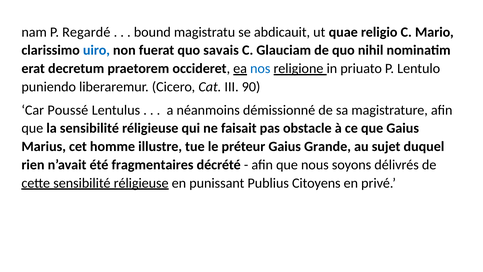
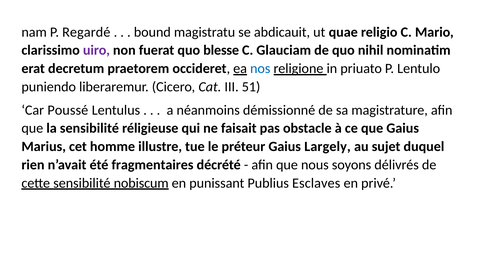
uiro colour: blue -> purple
savais: savais -> blesse
90: 90 -> 51
Grande: Grande -> Largely
cette sensibilité réligieuse: réligieuse -> nobiscum
Citoyens: Citoyens -> Esclaves
